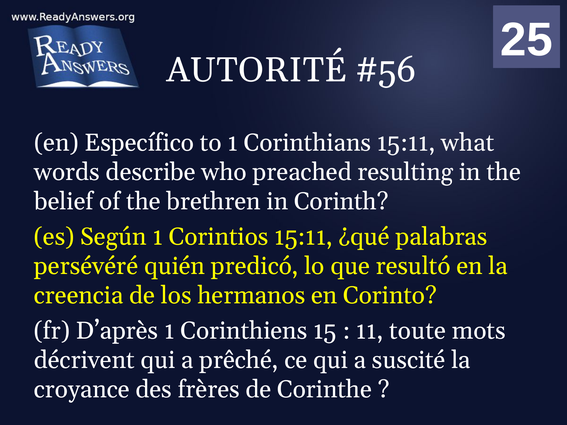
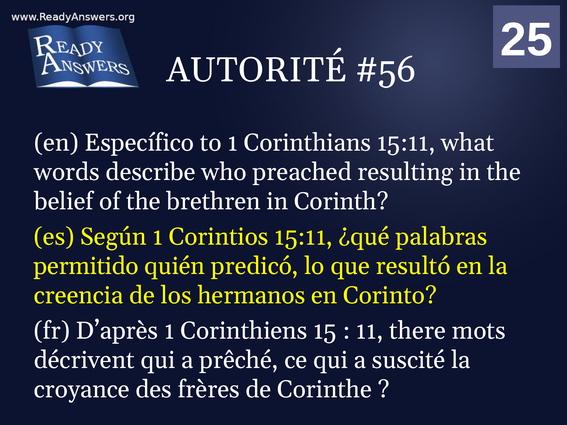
persévéré: persévéré -> permitido
toute: toute -> there
